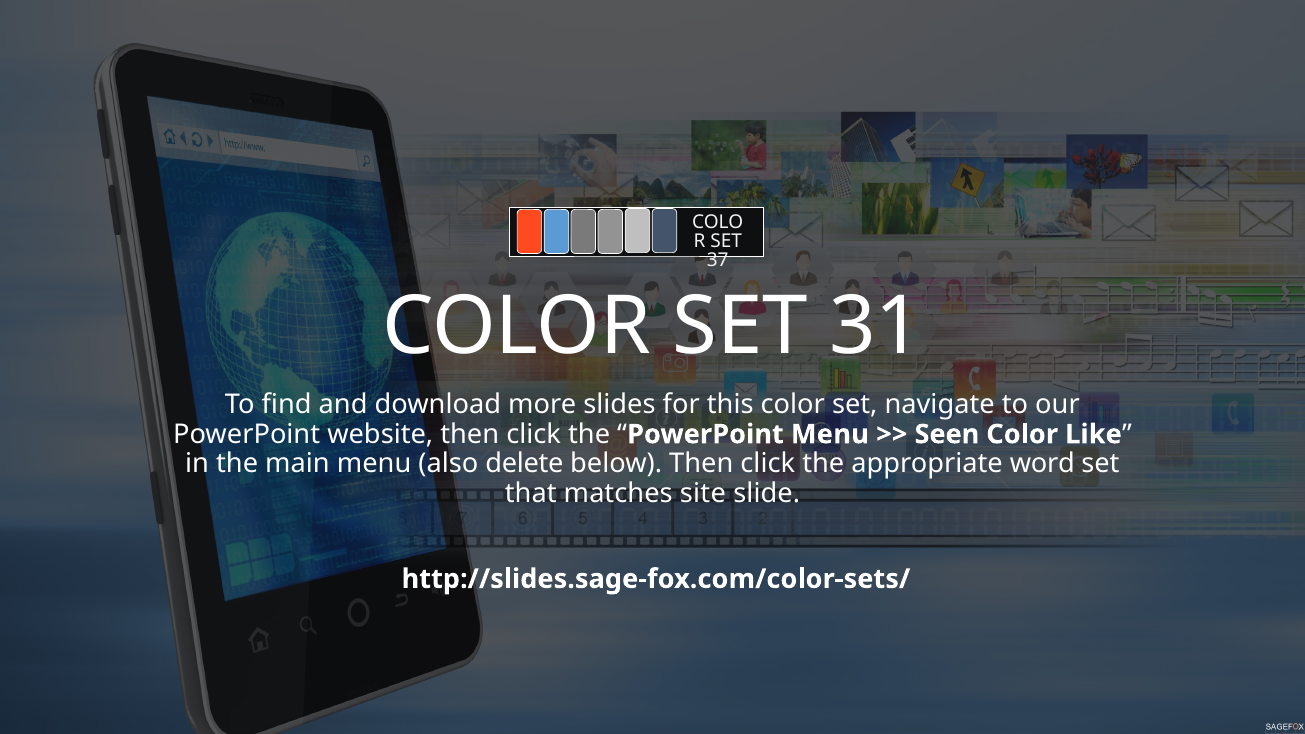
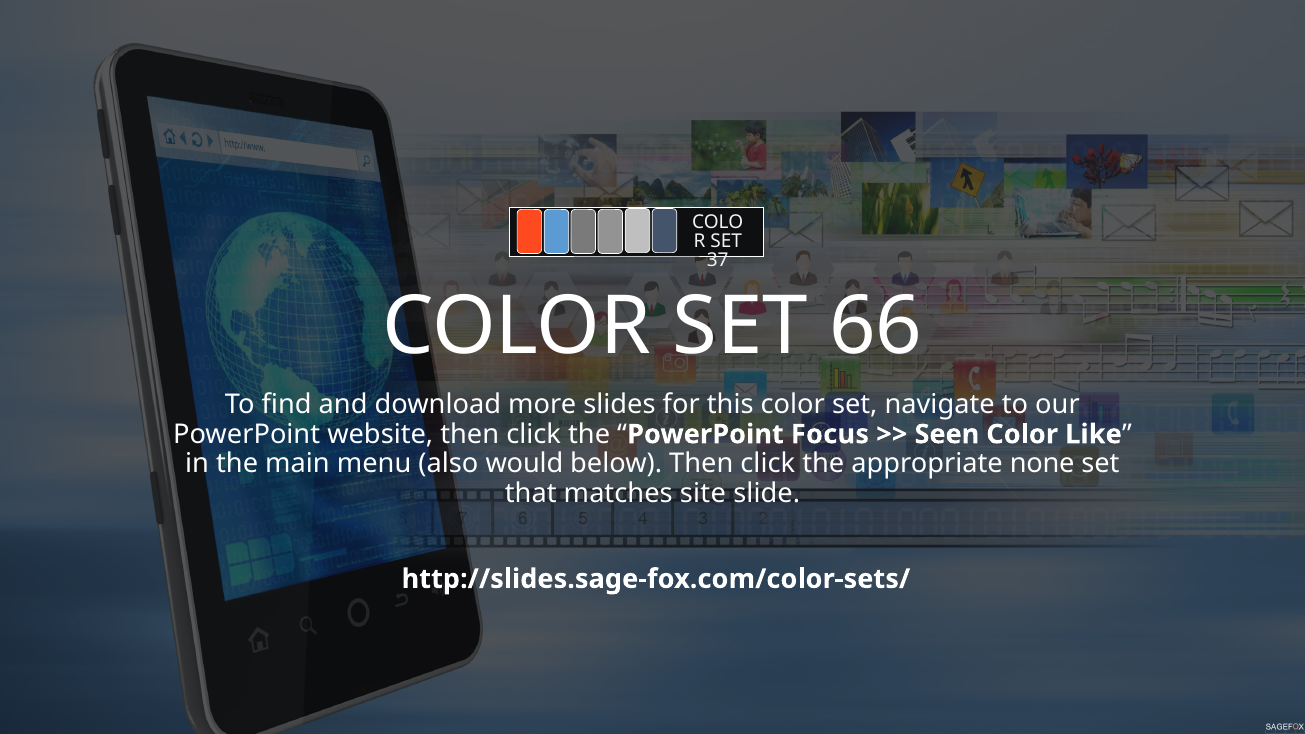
31: 31 -> 66
PowerPoint Menu: Menu -> Focus
delete: delete -> would
word: word -> none
